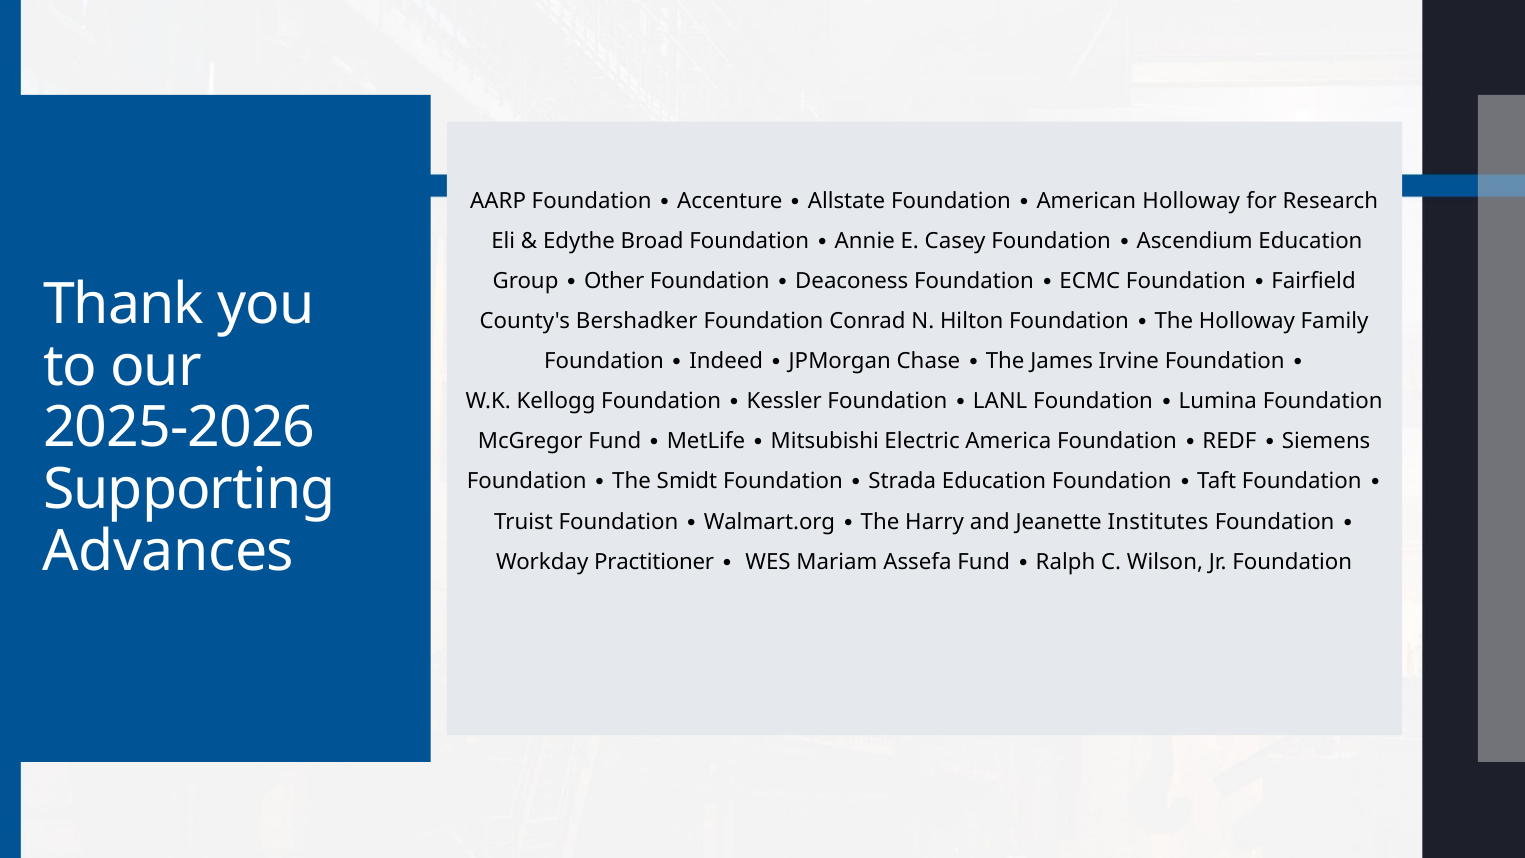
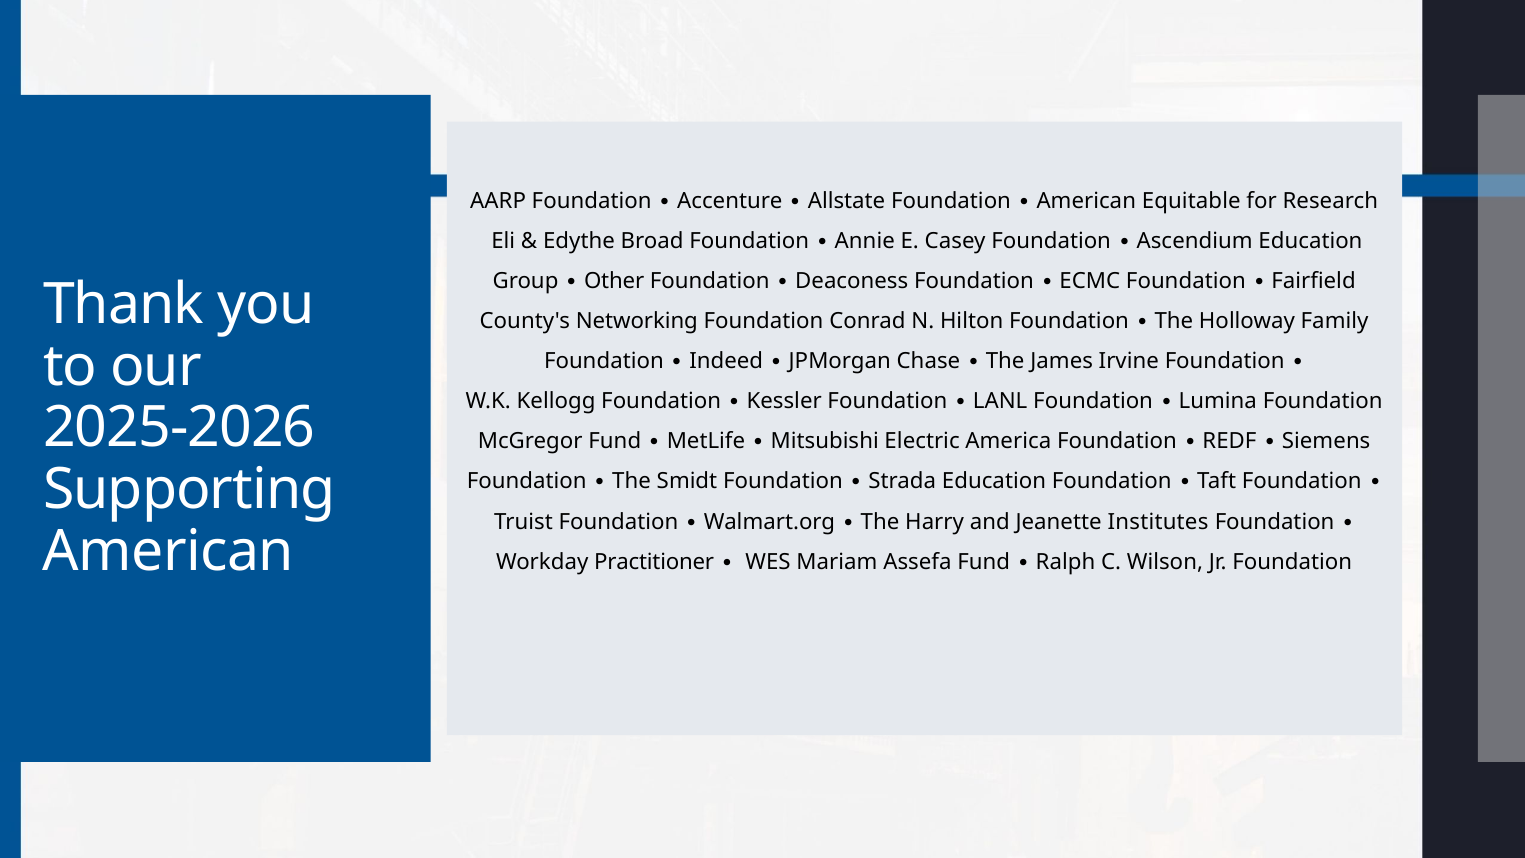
American Holloway: Holloway -> Equitable
Bershadker: Bershadker -> Networking
Advances at (169, 552): Advances -> American
